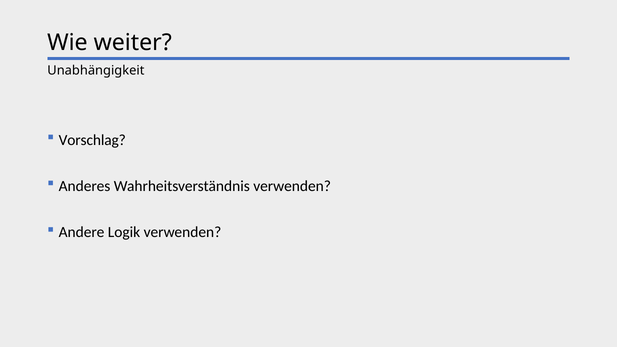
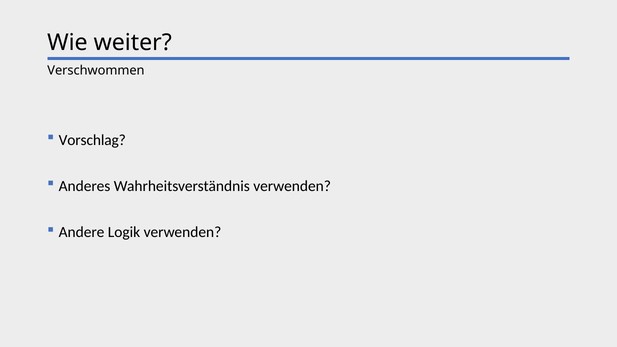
Unabhängigkeit: Unabhängigkeit -> Verschwommen
